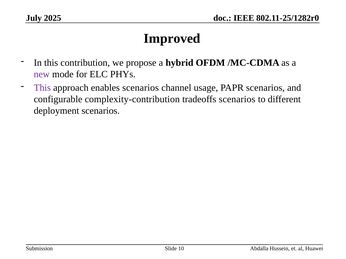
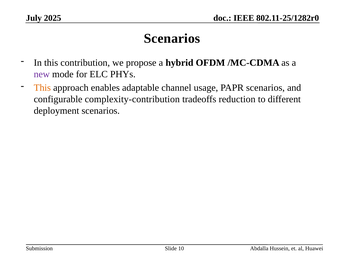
Improved at (172, 38): Improved -> Scenarios
This at (42, 88) colour: purple -> orange
enables scenarios: scenarios -> adaptable
tradeoffs scenarios: scenarios -> reduction
